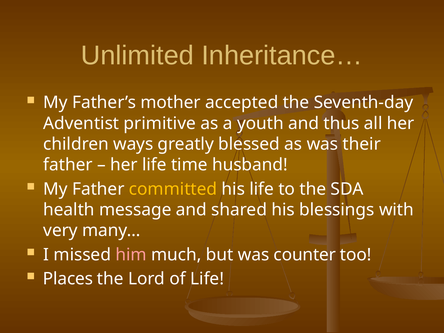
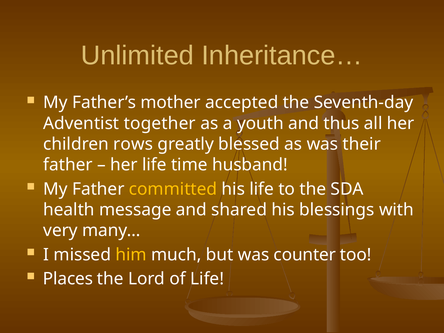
primitive: primitive -> together
ways: ways -> rows
him colour: pink -> yellow
